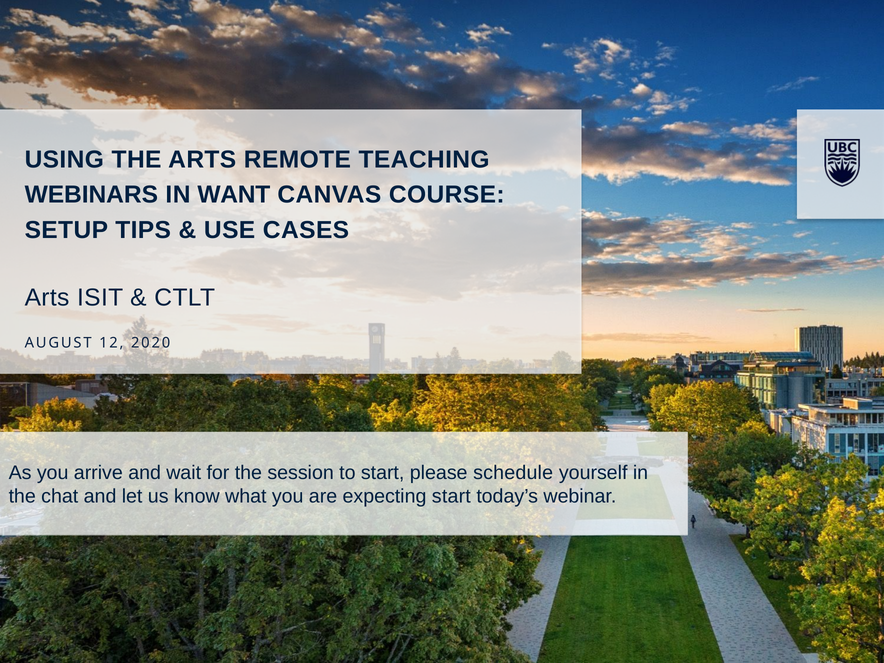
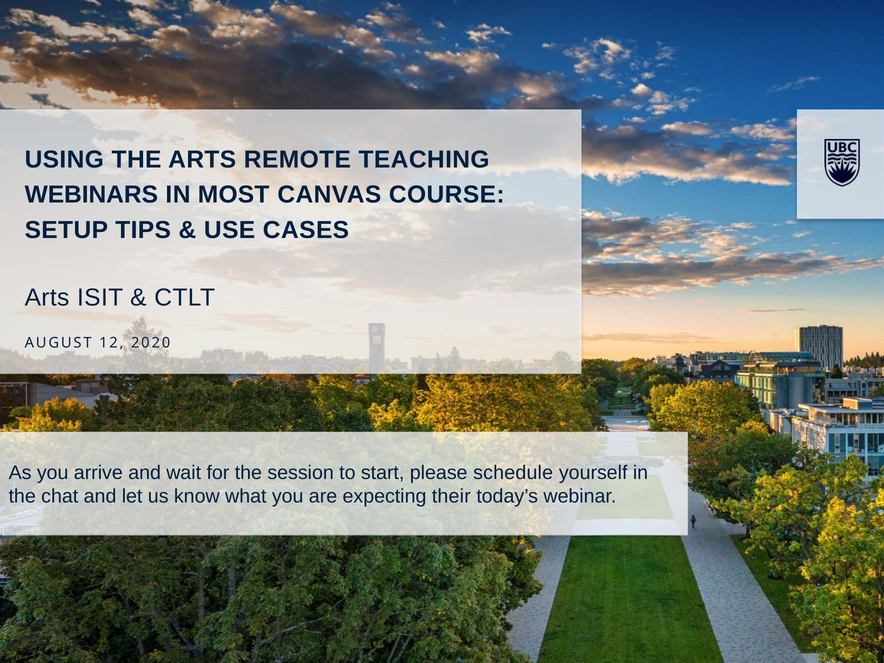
WANT: WANT -> MOST
expecting start: start -> their
